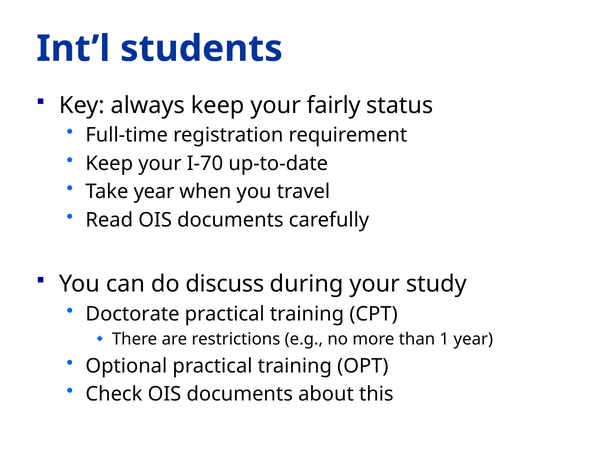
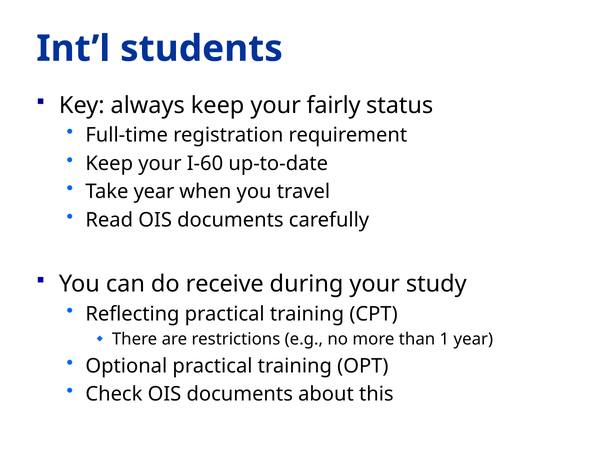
I-70: I-70 -> I-60
discuss: discuss -> receive
Doctorate: Doctorate -> Reflecting
